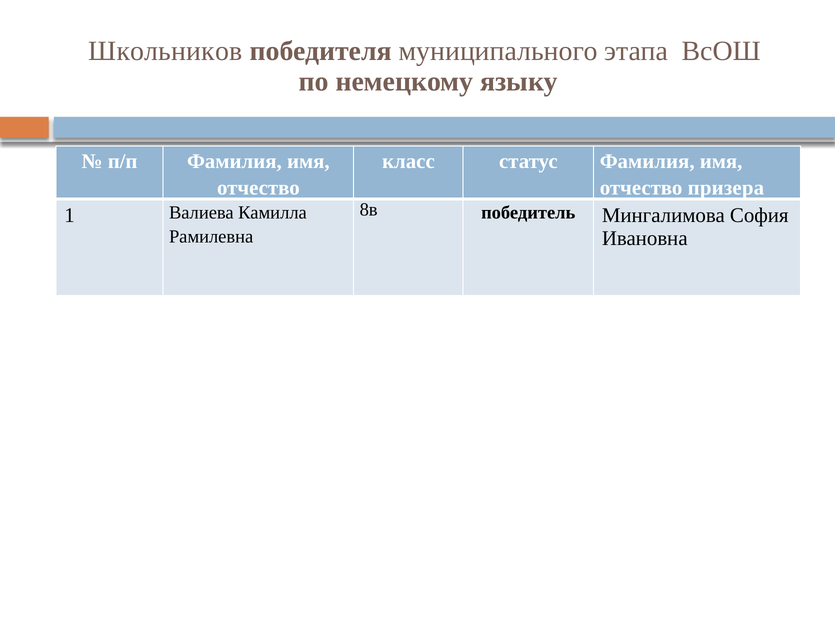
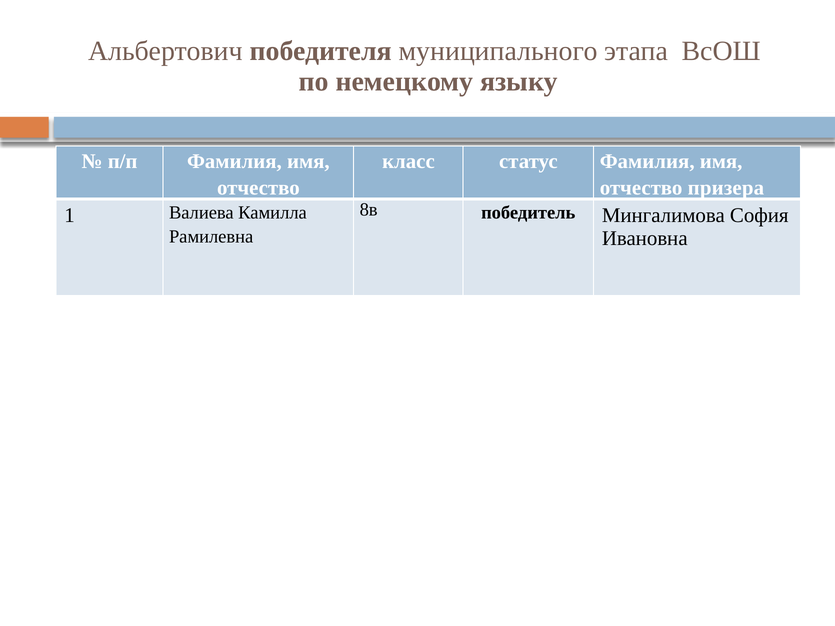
Школьников: Школьников -> Альбертович
